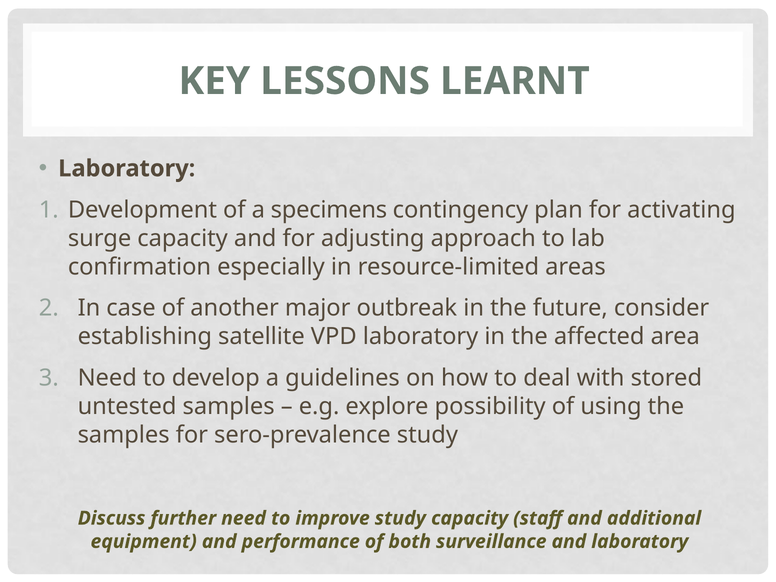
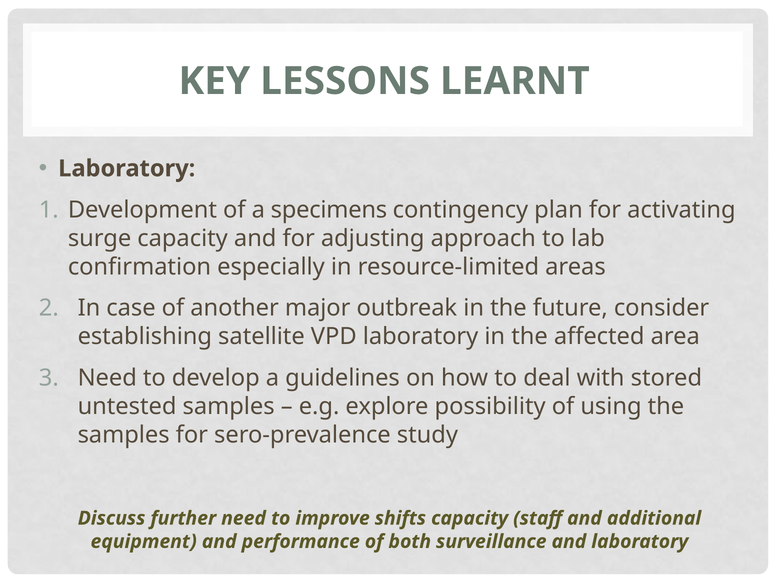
improve study: study -> shifts
